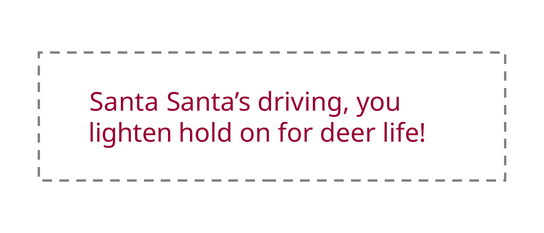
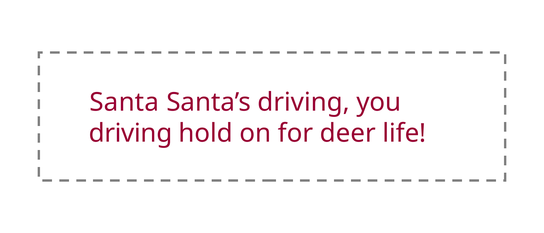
lighten at (131, 134): lighten -> driving
